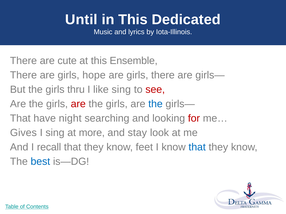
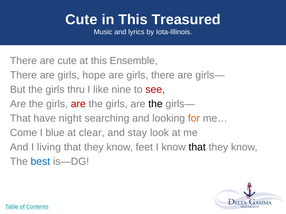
Until at (81, 20): Until -> Cute
Dedicated: Dedicated -> Treasured
like sing: sing -> nine
the at (155, 104) colour: blue -> black
for colour: red -> orange
Gives: Gives -> Come
I sing: sing -> blue
more: more -> clear
recall: recall -> living
that at (197, 147) colour: blue -> black
